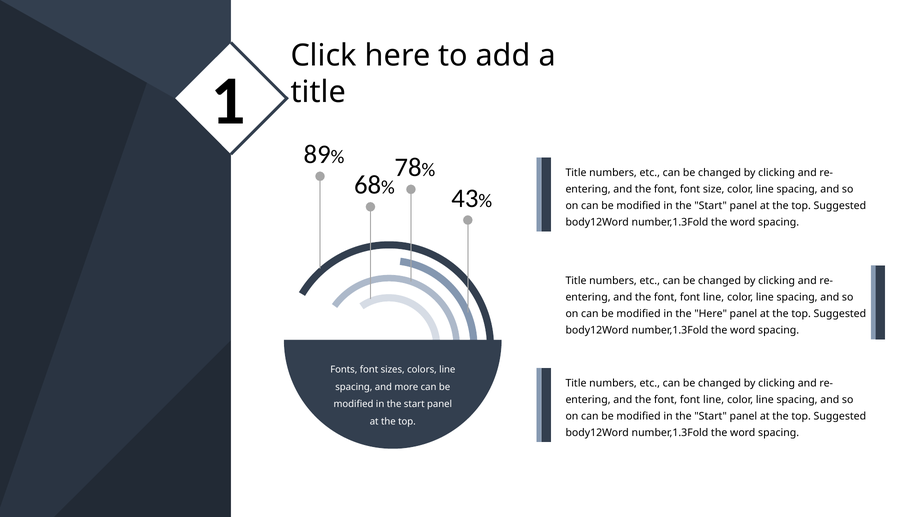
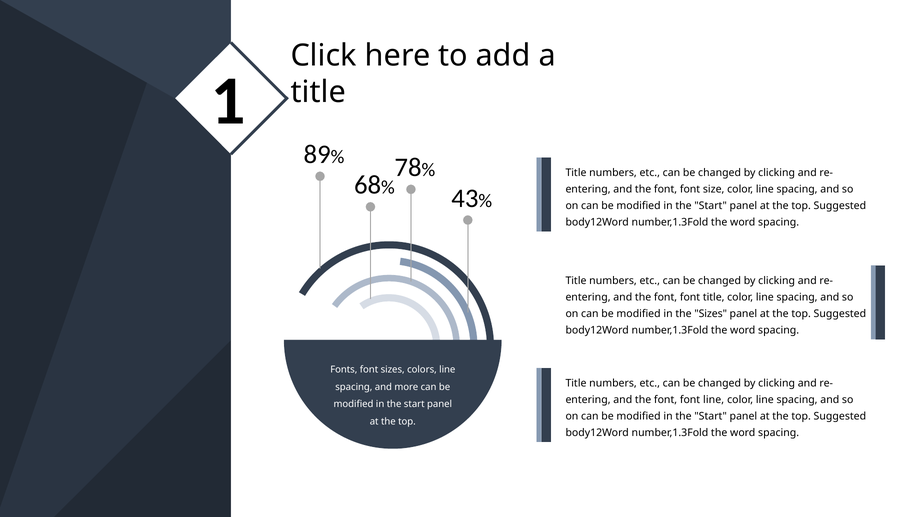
line at (714, 297): line -> title
the Here: Here -> Sizes
